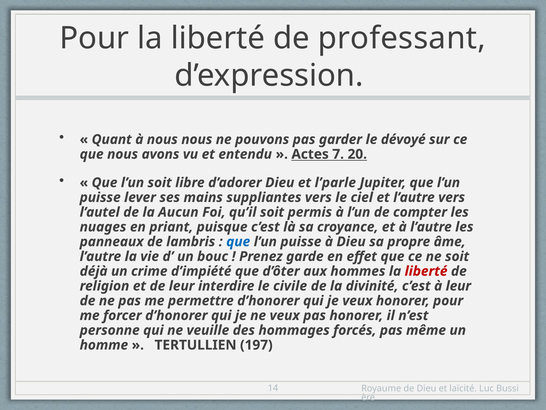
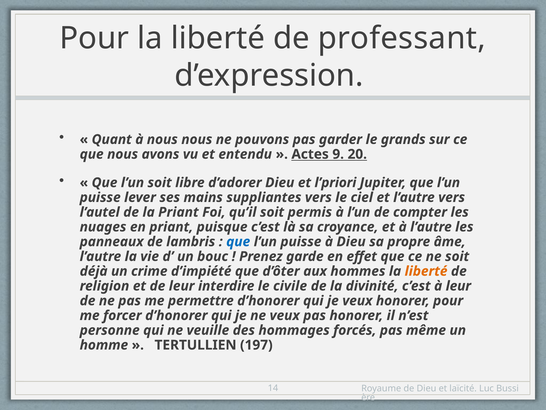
dévoyé: dévoyé -> grands
7: 7 -> 9
l’parle: l’parle -> l’priori
la Aucun: Aucun -> Priant
liberté at (426, 271) colour: red -> orange
